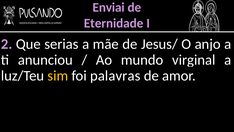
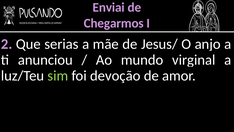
Eternidade: Eternidade -> Chegarmos
sim colour: yellow -> light green
palavras: palavras -> devoção
